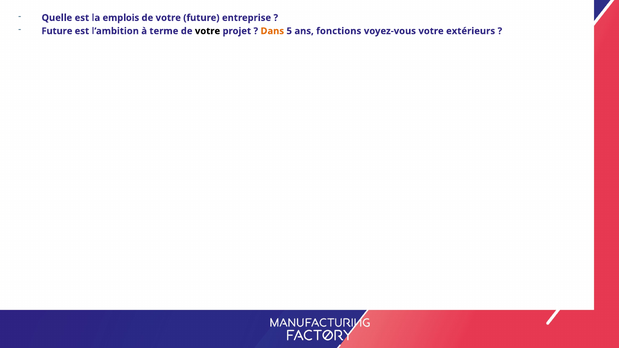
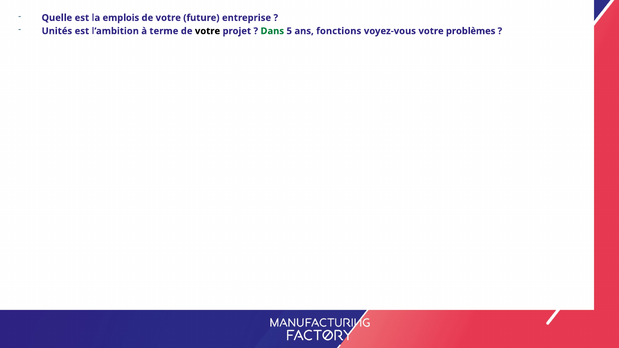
Future at (57, 31): Future -> Unités
Dans colour: orange -> green
extérieurs: extérieurs -> problèmes
